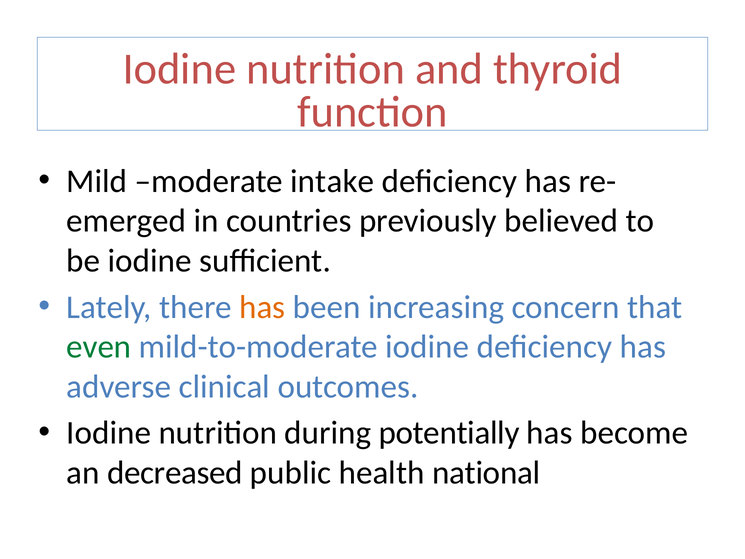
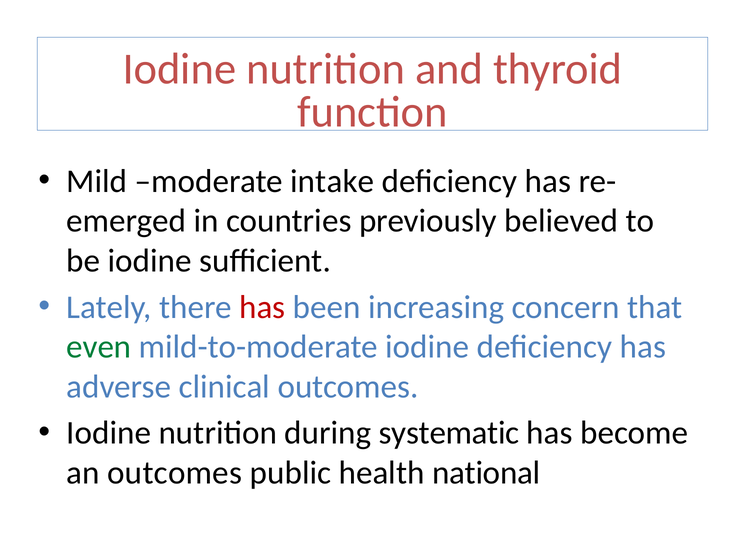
has at (262, 307) colour: orange -> red
potentially: potentially -> systematic
an decreased: decreased -> outcomes
